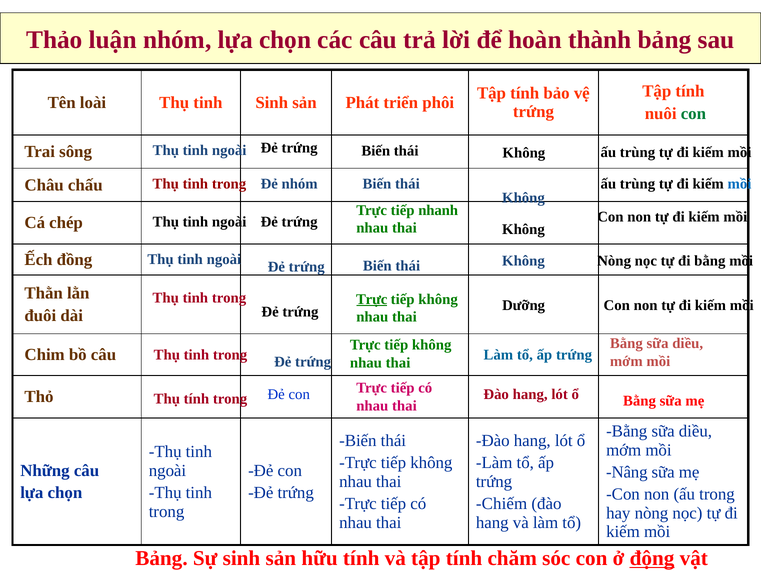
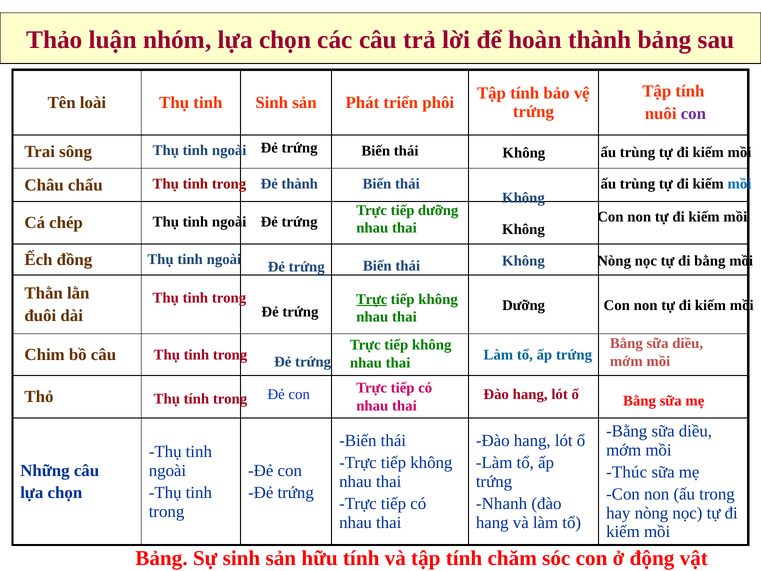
con at (693, 114) colour: green -> purple
Đẻ nhóm: nhóm -> thành
tiếp nhanh: nhanh -> dưỡng
Nâng: Nâng -> Thúc
Chiếm: Chiếm -> Nhanh
động underline: present -> none
